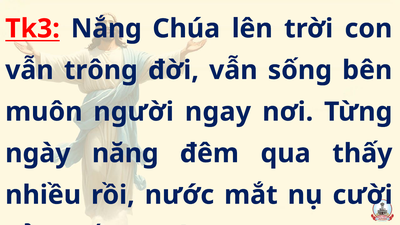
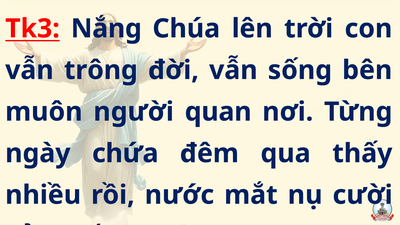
ngay: ngay -> quan
năng: năng -> chứa
